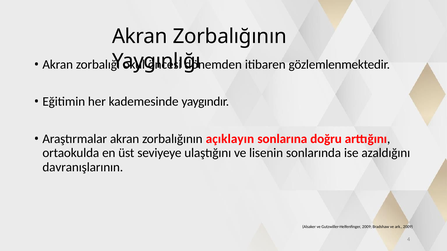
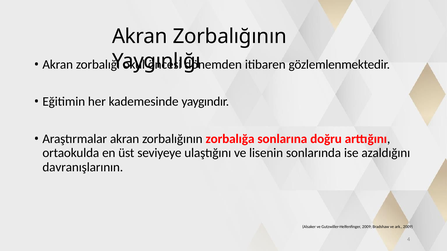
açıklayın: açıklayın -> zorbalığa
